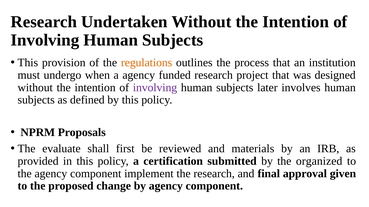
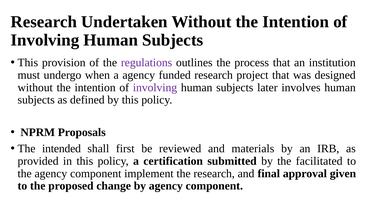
regulations colour: orange -> purple
evaluate: evaluate -> intended
organized: organized -> facilitated
